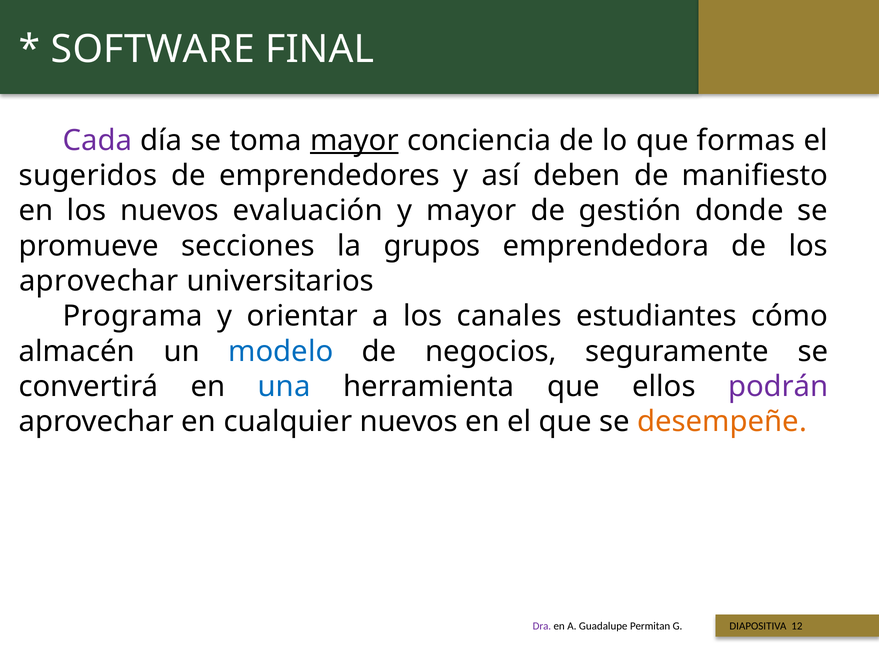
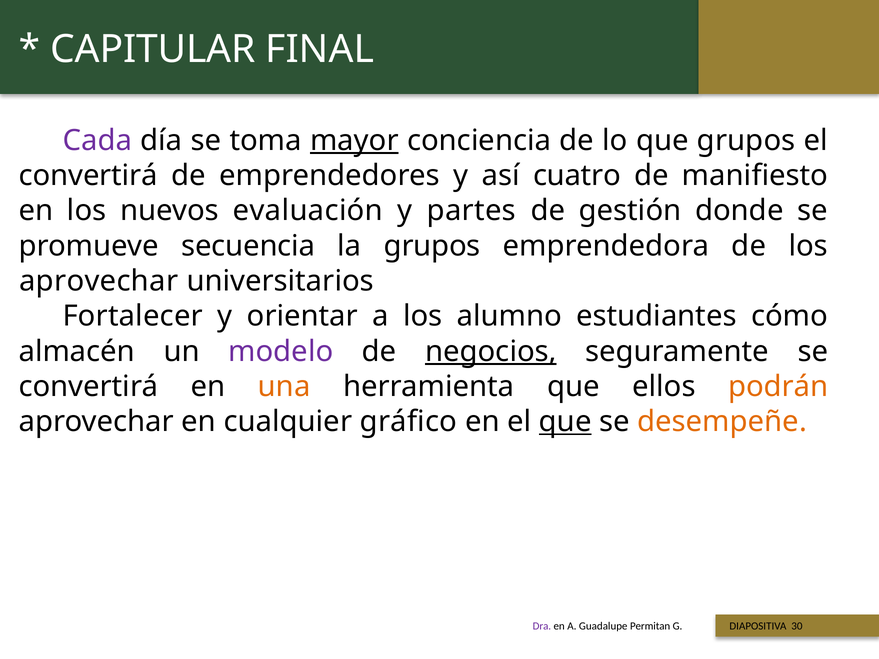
SOFTWARE: SOFTWARE -> CAPITULAR
que formas: formas -> grupos
sugeridos at (88, 176): sugeridos -> convertirá
deben: deben -> cuatro
y mayor: mayor -> partes
secciones: secciones -> secuencia
Programa: Programa -> Fortalecer
canales: canales -> alumno
modelo colour: blue -> purple
negocios underline: none -> present
una colour: blue -> orange
podrán colour: purple -> orange
cualquier nuevos: nuevos -> gráfico
que at (565, 422) underline: none -> present
12: 12 -> 30
